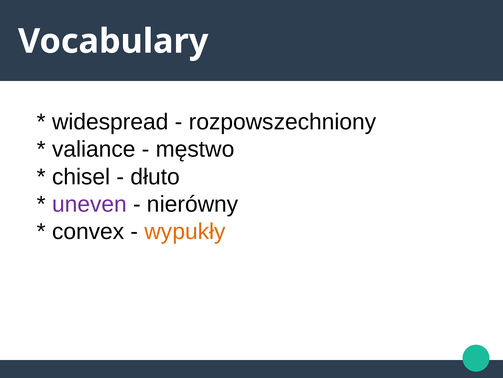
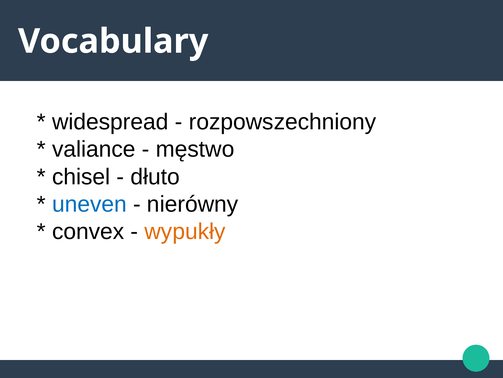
uneven colour: purple -> blue
